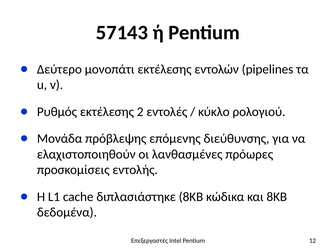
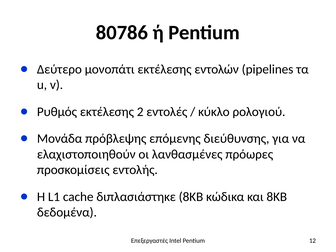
57143: 57143 -> 80786
